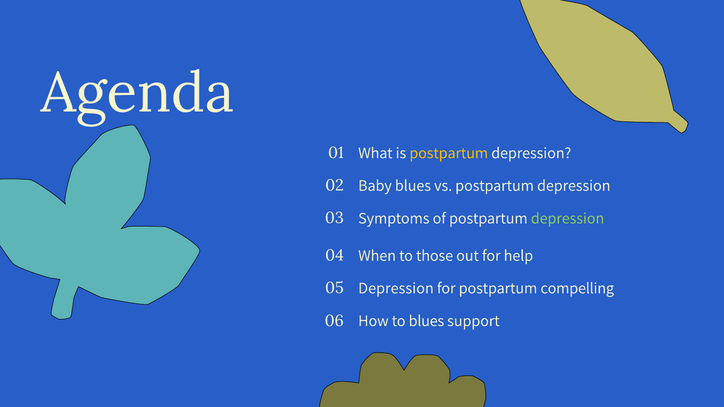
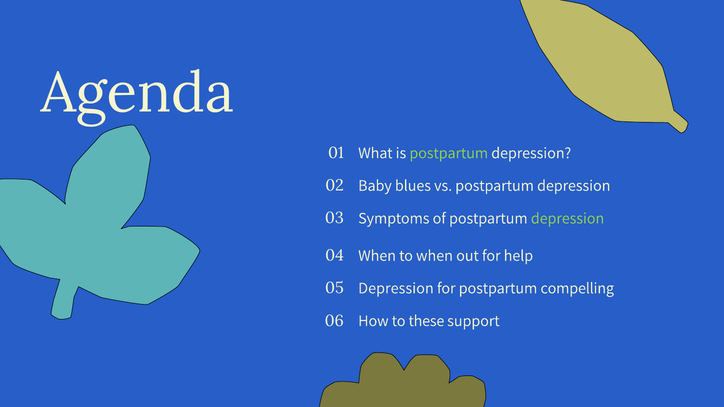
postpartum at (449, 153) colour: yellow -> light green
to those: those -> when
to blues: blues -> these
